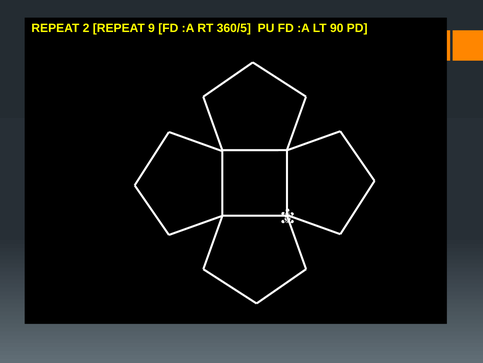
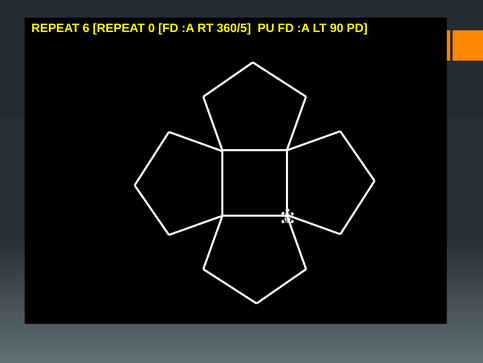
2: 2 -> 6
9: 9 -> 0
